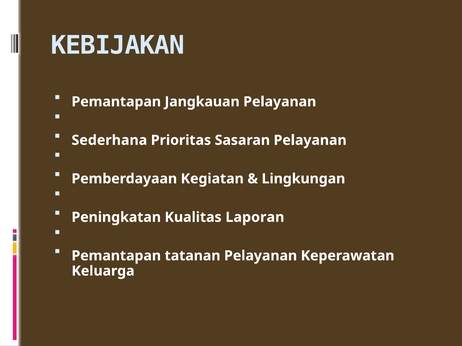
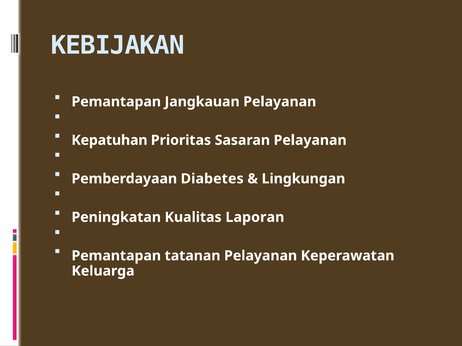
Sederhana: Sederhana -> Kepatuhan
Kegiatan: Kegiatan -> Diabetes
